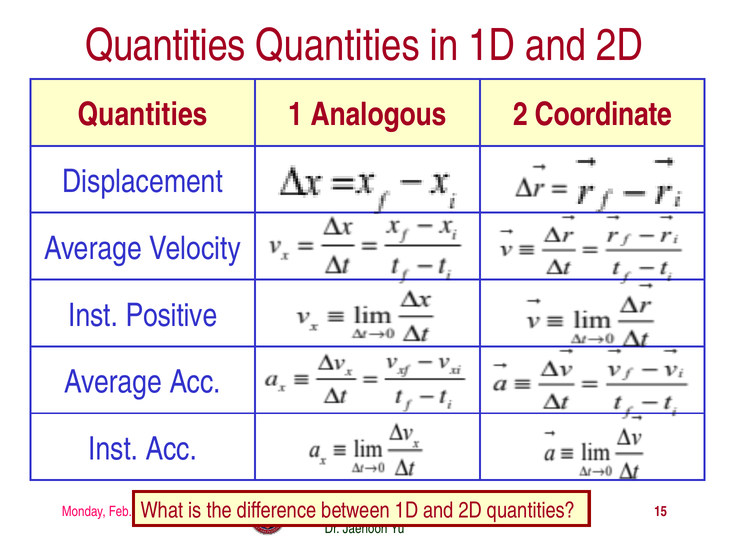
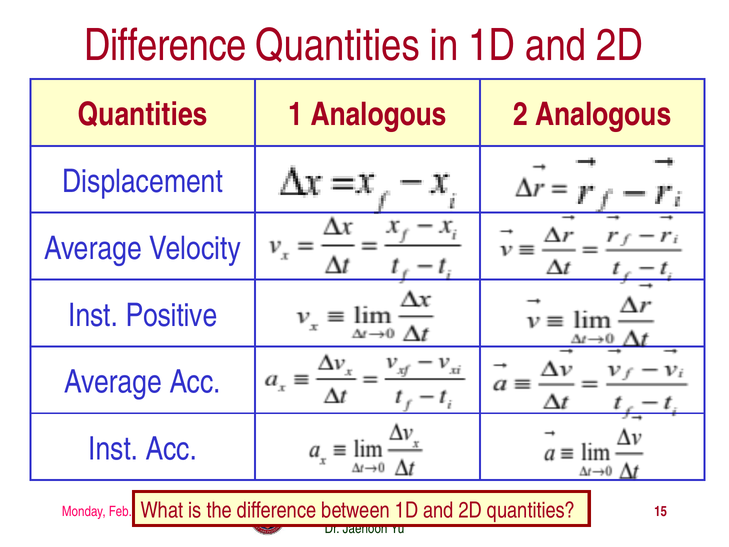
Quantities at (165, 46): Quantities -> Difference
2 Coordinate: Coordinate -> Analogous
